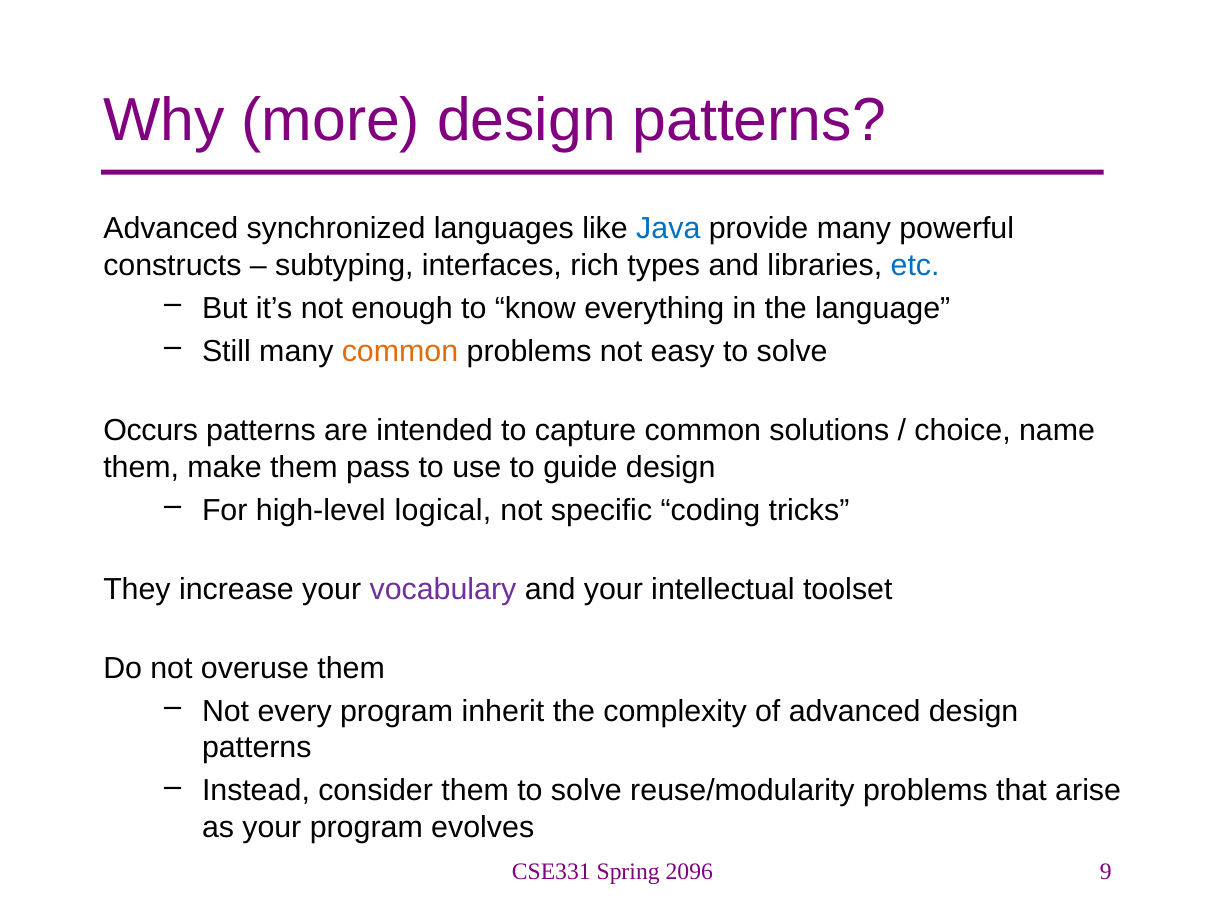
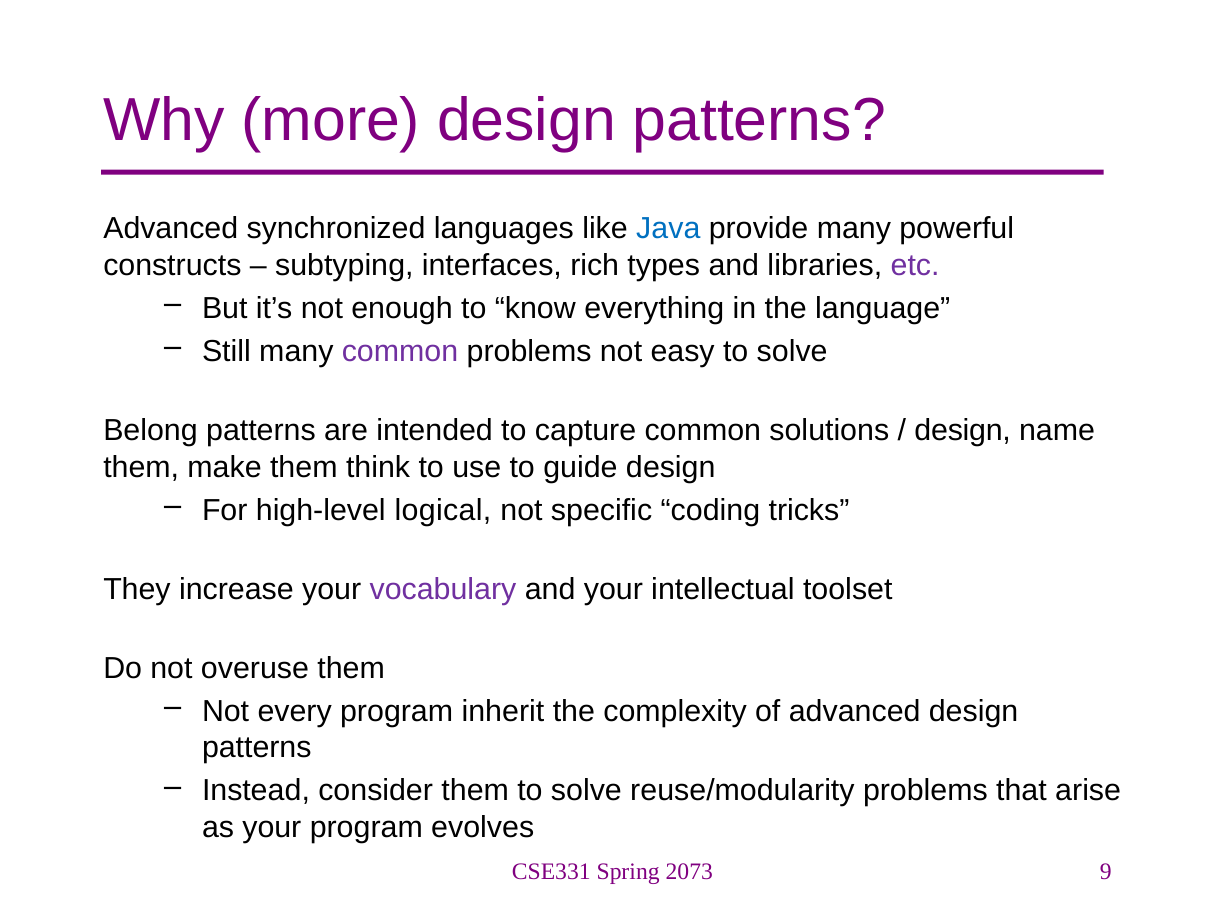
etc colour: blue -> purple
common at (400, 352) colour: orange -> purple
Occurs: Occurs -> Belong
choice at (963, 431): choice -> design
pass: pass -> think
2096: 2096 -> 2073
